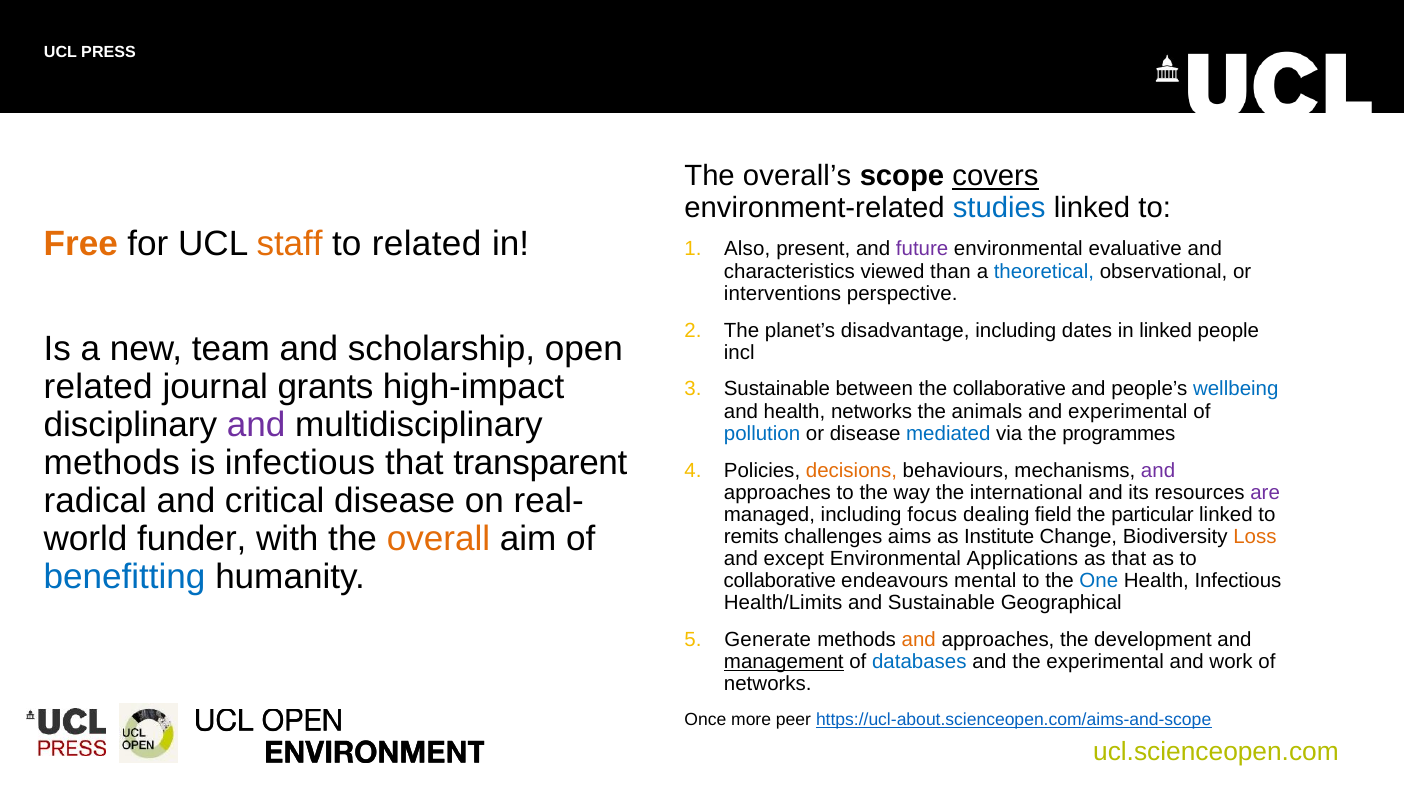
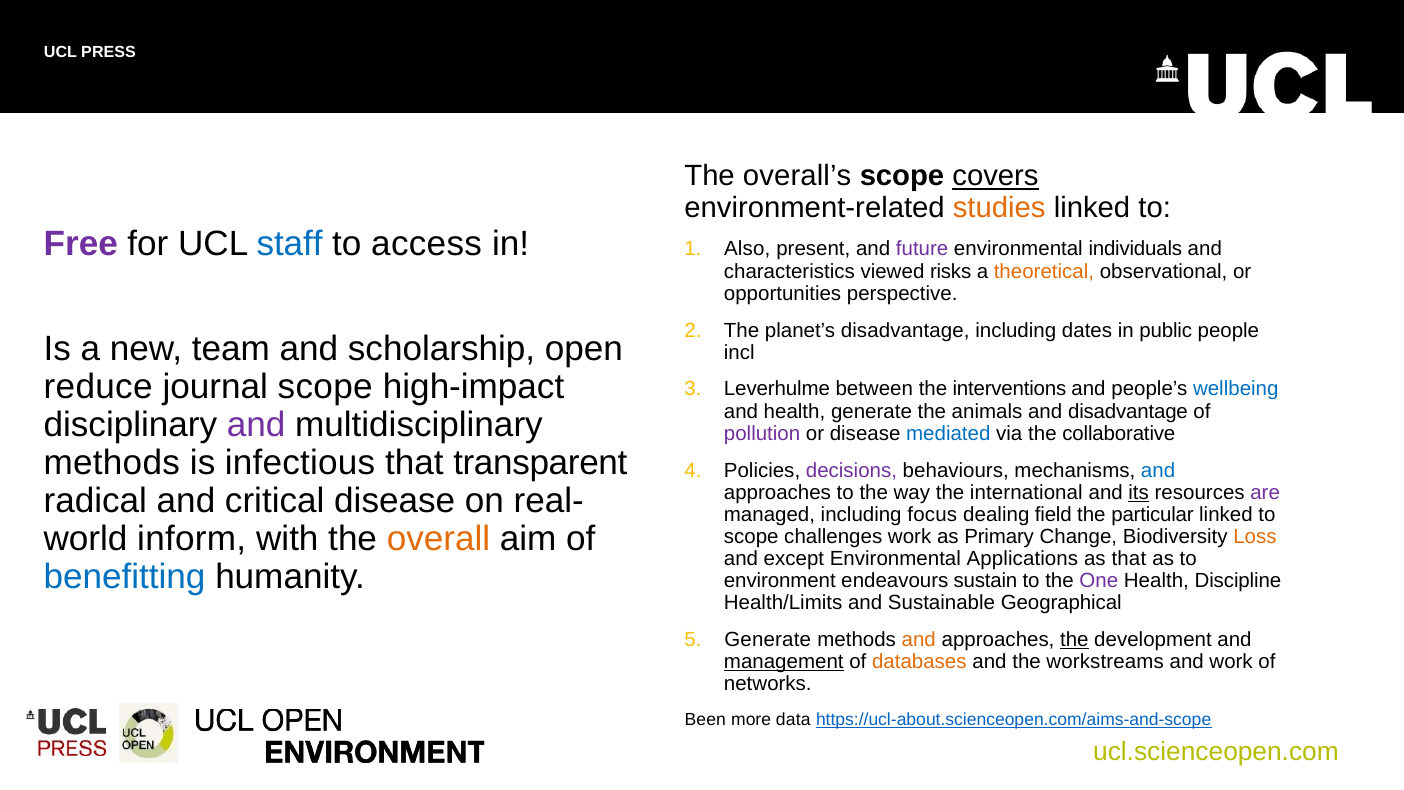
studies colour: blue -> orange
Free colour: orange -> purple
staff colour: orange -> blue
to related: related -> access
evaluative: evaluative -> individuals
than: than -> risks
theoretical colour: blue -> orange
interventions: interventions -> opportunities
in linked: linked -> public
related at (98, 387): related -> reduce
journal grants: grants -> scope
Sustainable at (777, 389): Sustainable -> Leverhulme
the collaborative: collaborative -> interventions
health networks: networks -> generate
and experimental: experimental -> disadvantage
pollution colour: blue -> purple
programmes: programmes -> collaborative
decisions colour: orange -> purple
and at (1158, 470) colour: purple -> blue
its underline: none -> present
funder: funder -> inform
remits at (751, 537): remits -> scope
challenges aims: aims -> work
Institute: Institute -> Primary
collaborative at (780, 581): collaborative -> environment
mental: mental -> sustain
One colour: blue -> purple
Health Infectious: Infectious -> Discipline
the at (1074, 640) underline: none -> present
databases colour: blue -> orange
the experimental: experimental -> workstreams
Once: Once -> Been
peer: peer -> data
